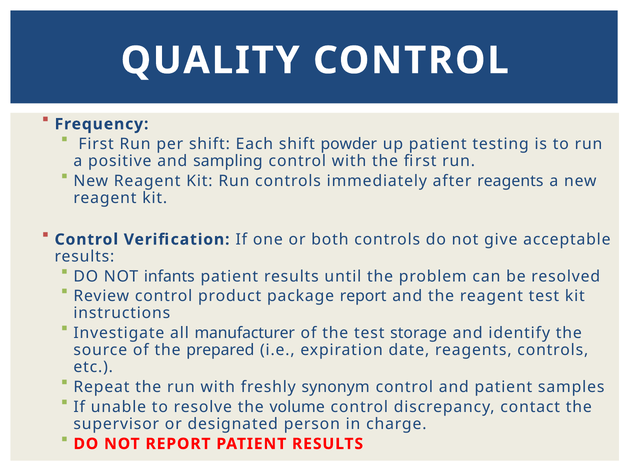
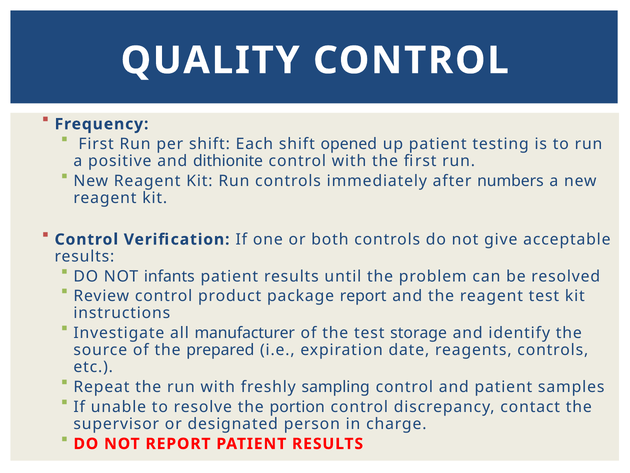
powder: powder -> opened
sampling: sampling -> dithionite
after reagents: reagents -> numbers
synonym: synonym -> sampling
volume: volume -> portion
